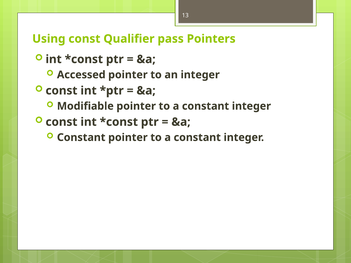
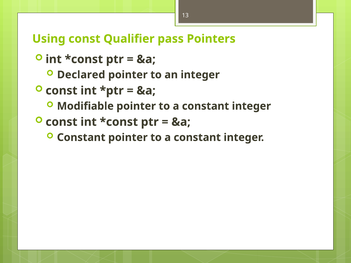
Accessed: Accessed -> Declared
